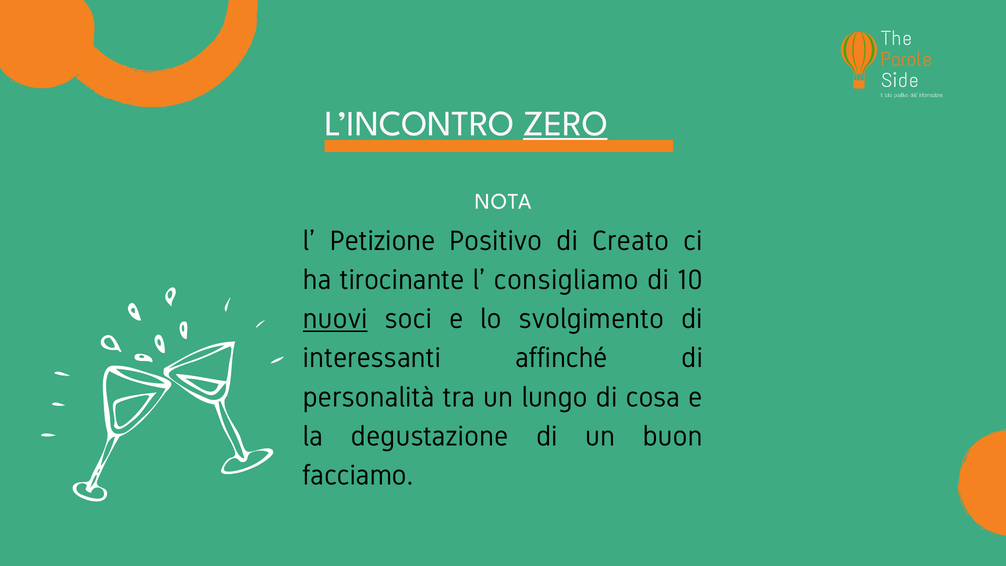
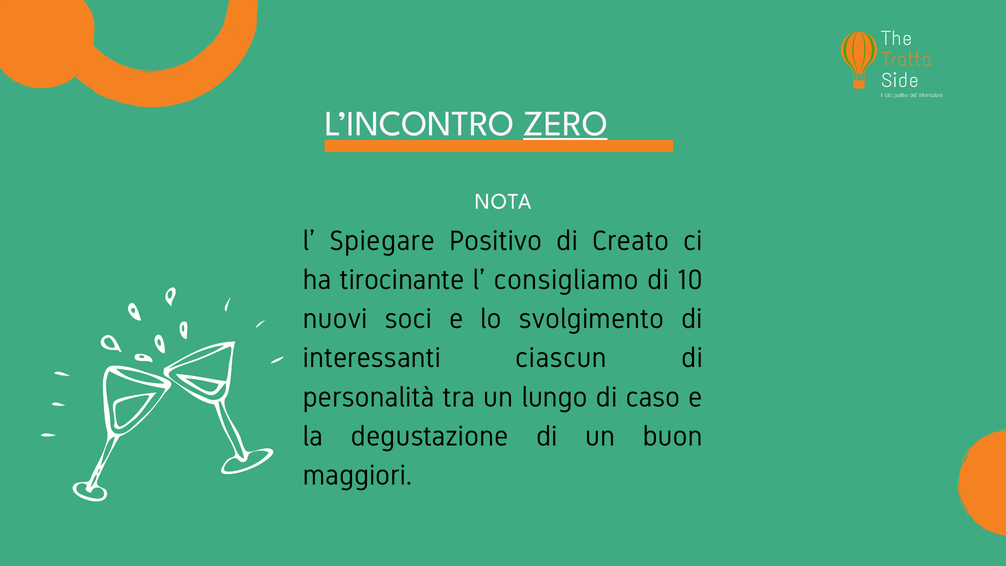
Parole: Parole -> Tratta
Petizione: Petizione -> Spiegare
nuovi underline: present -> none
affinché: affinché -> ciascun
cosa: cosa -> caso
facciamo: facciamo -> maggiori
